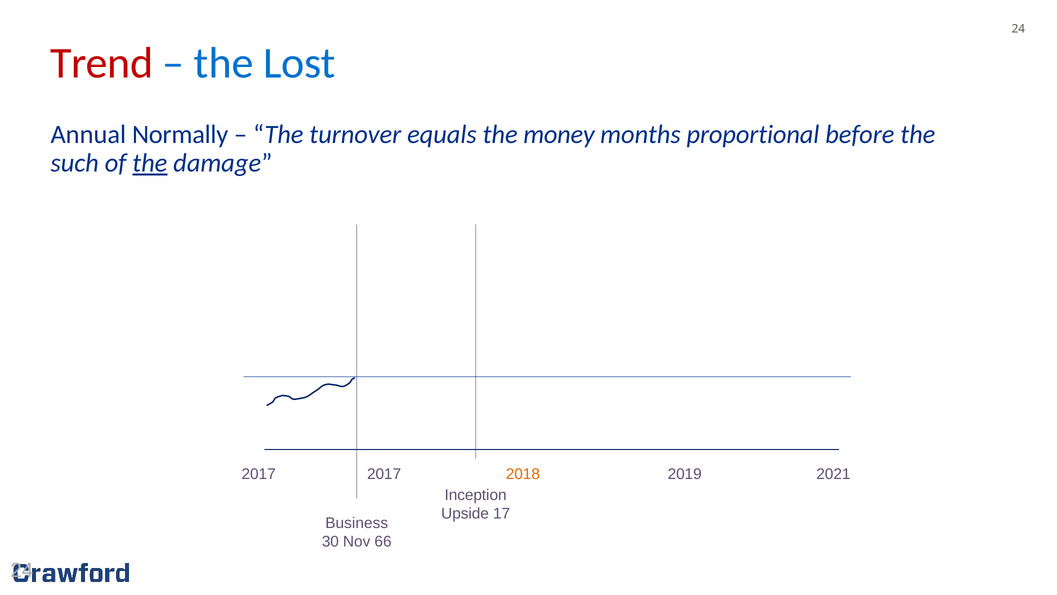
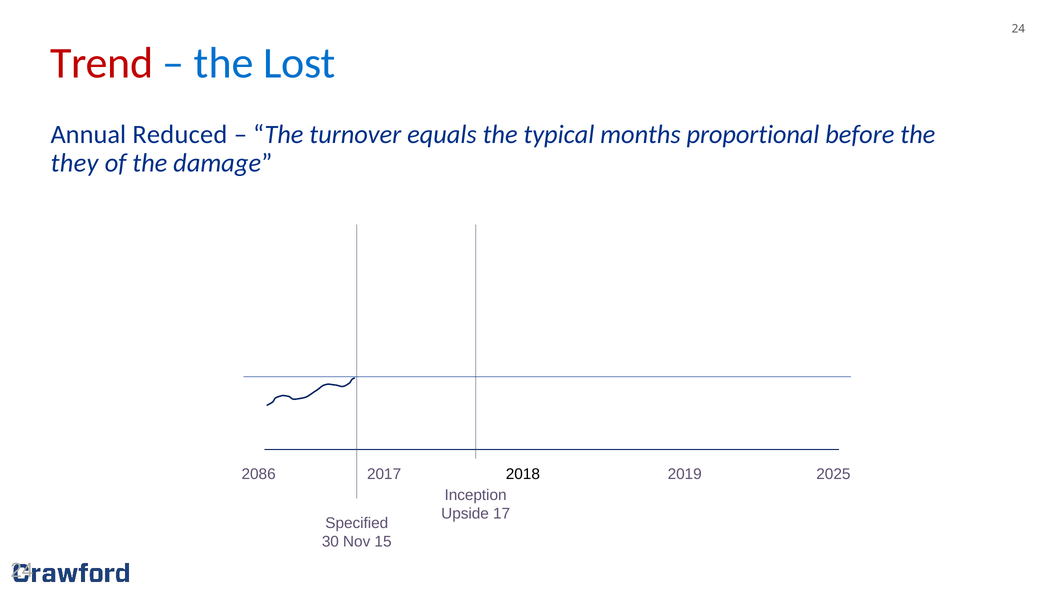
Normally: Normally -> Reduced
money: money -> typical
such: such -> they
the at (150, 163) underline: present -> none
2017 at (259, 474): 2017 -> 2086
2018 colour: orange -> black
2021: 2021 -> 2025
Business: Business -> Specified
66: 66 -> 15
